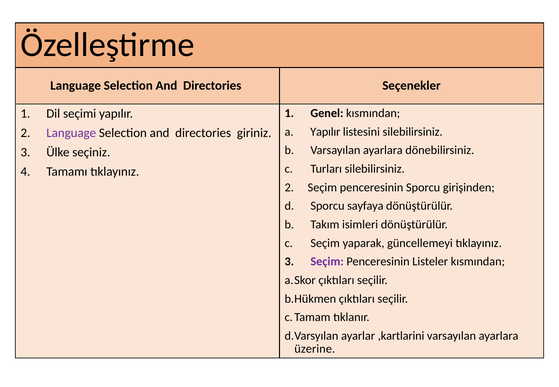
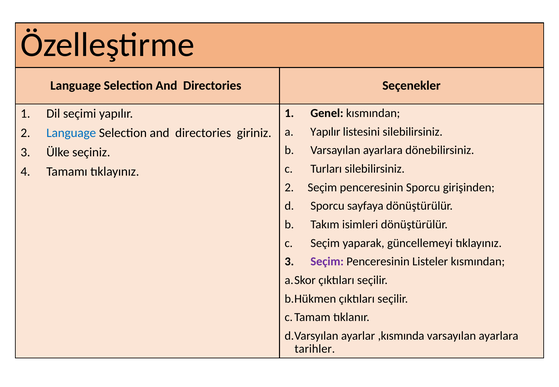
Language at (71, 133) colour: purple -> blue
,kartlarini: ,kartlarini -> ,kısmında
üzerine: üzerine -> tarihler
